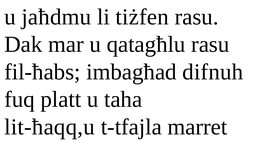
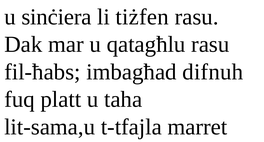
jaħdmu: jaħdmu -> sinċiera
lit-ħaqq,u: lit-ħaqq,u -> lit-sama,u
